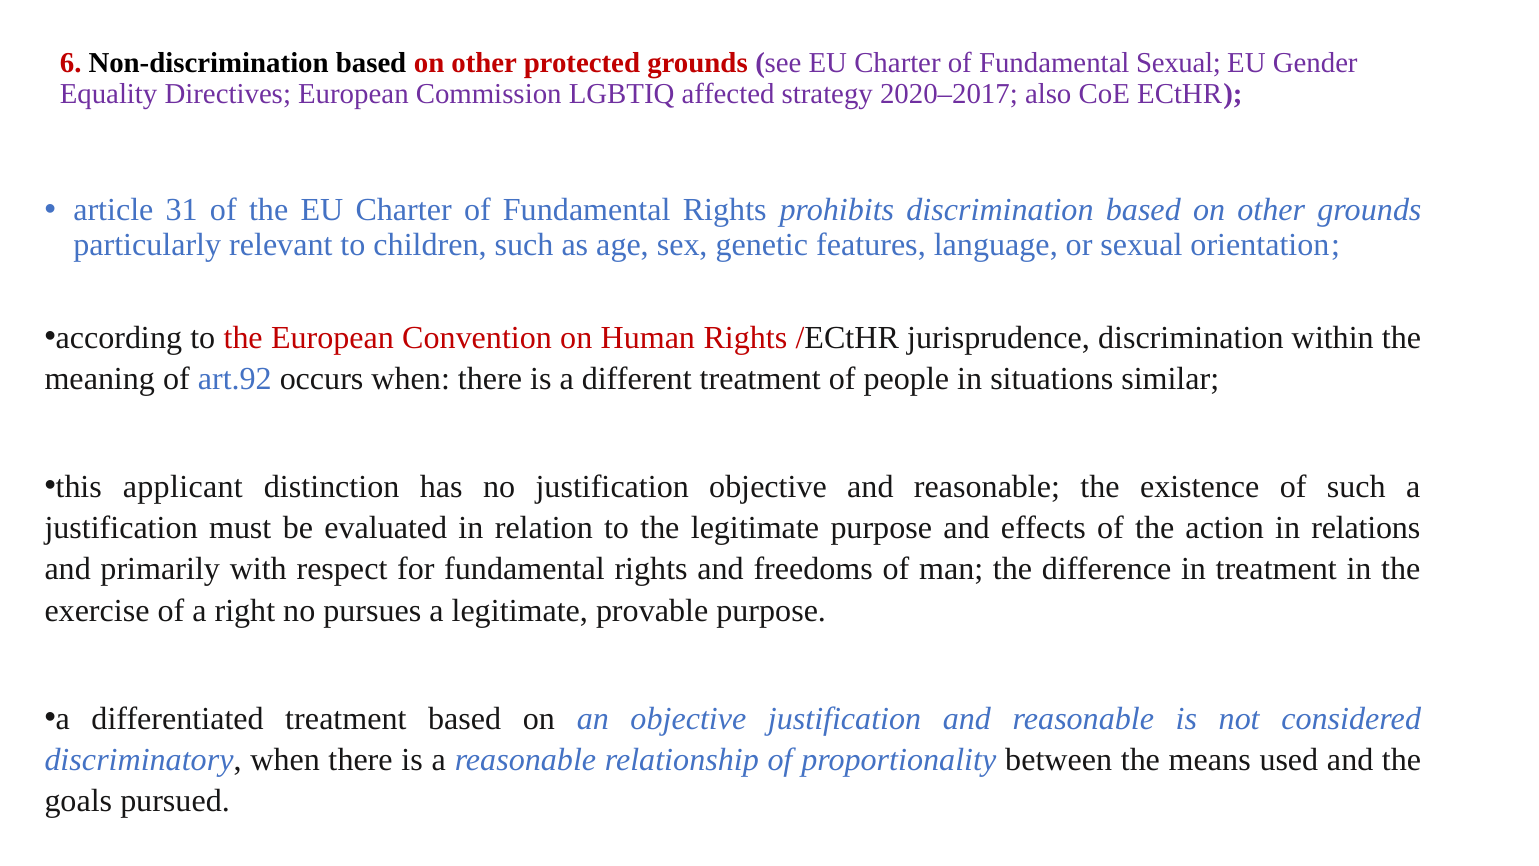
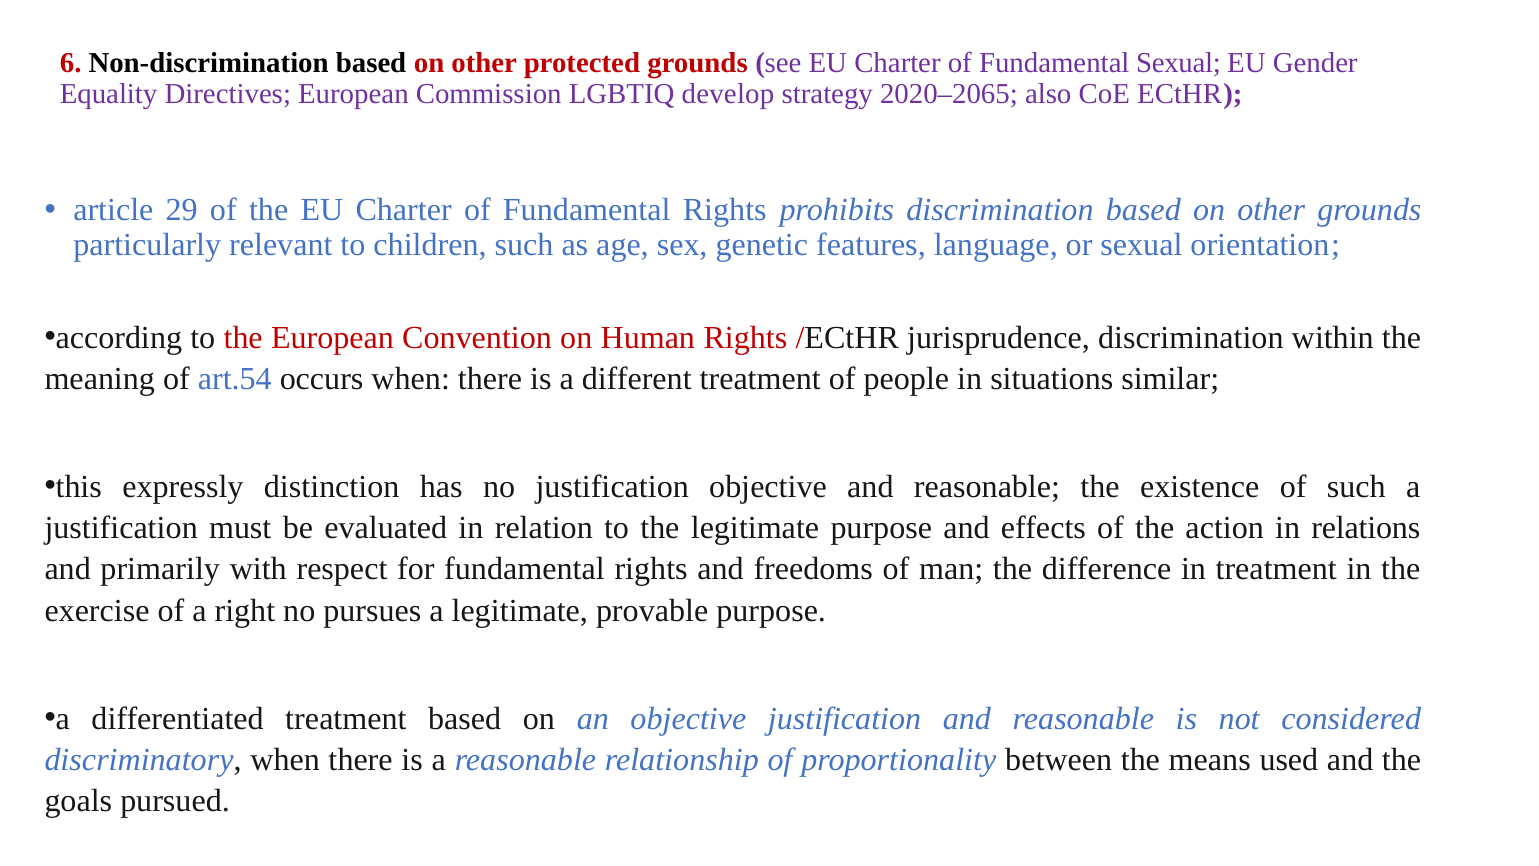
affected: affected -> develop
2020–2017: 2020–2017 -> 2020–2065
31: 31 -> 29
art.92: art.92 -> art.54
applicant: applicant -> expressly
